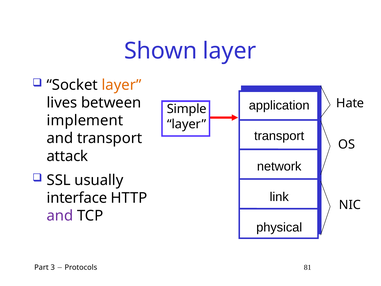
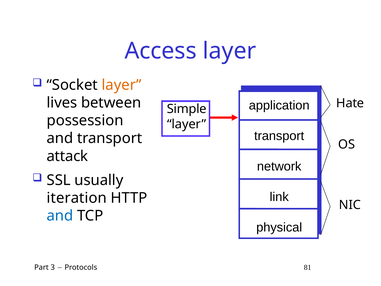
Shown: Shown -> Access
implement: implement -> possession
interface: interface -> iteration
and at (60, 216) colour: purple -> blue
